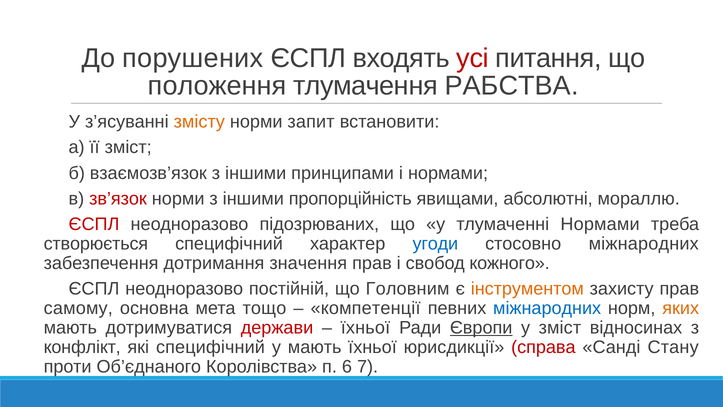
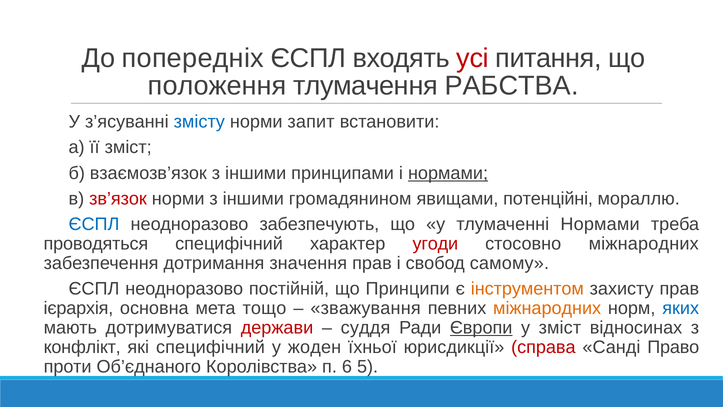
порушених: порушених -> попередніх
змісту colour: orange -> blue
нормами at (448, 173) underline: none -> present
пропорційність: пропорційність -> громадянином
абсолютні: абсолютні -> потенційні
ЄСПЛ at (94, 224) colour: red -> blue
підозрюваних: підозрюваних -> забезпечують
створюється: створюється -> проводяться
угоди colour: blue -> red
кожного: кожного -> самому
Головним: Головним -> Принципи
самому: самому -> ієрархія
компетенції: компетенції -> зважування
міжнародних at (547, 308) colour: blue -> orange
яких colour: orange -> blue
їхньої at (365, 328): їхньої -> суддя
у мають: мають -> жоден
Стану: Стану -> Право
7: 7 -> 5
